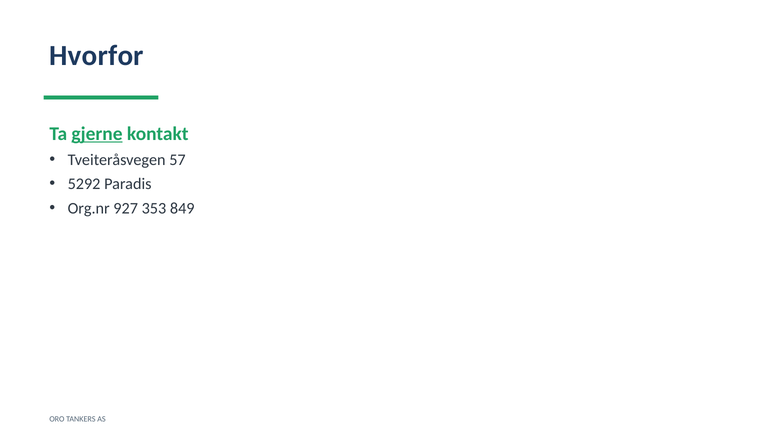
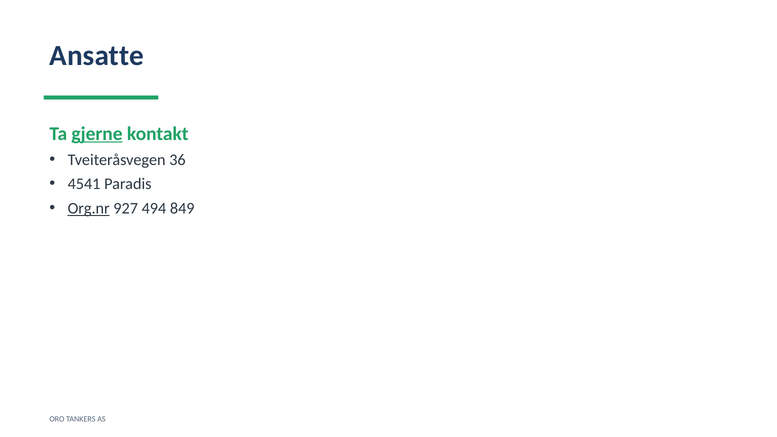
Hvorfor: Hvorfor -> Ansatte
57: 57 -> 36
5292: 5292 -> 4541
Org.nr underline: none -> present
353: 353 -> 494
